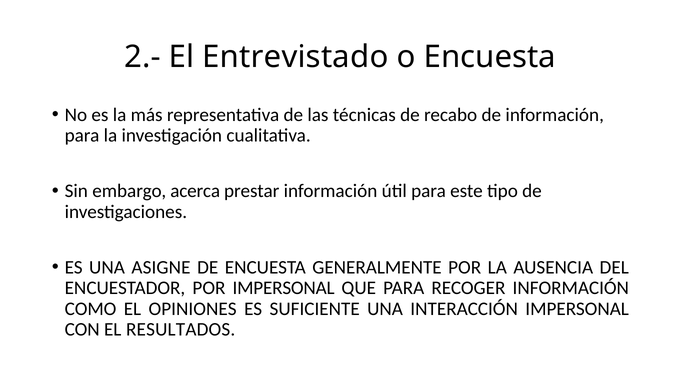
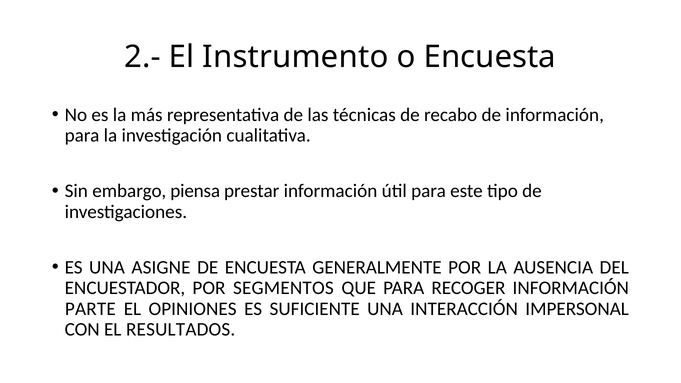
Entrevistado: Entrevistado -> Instrumento
acerca: acerca -> piensa
POR IMPERSONAL: IMPERSONAL -> SEGMENTOS
COMO: COMO -> PARTE
